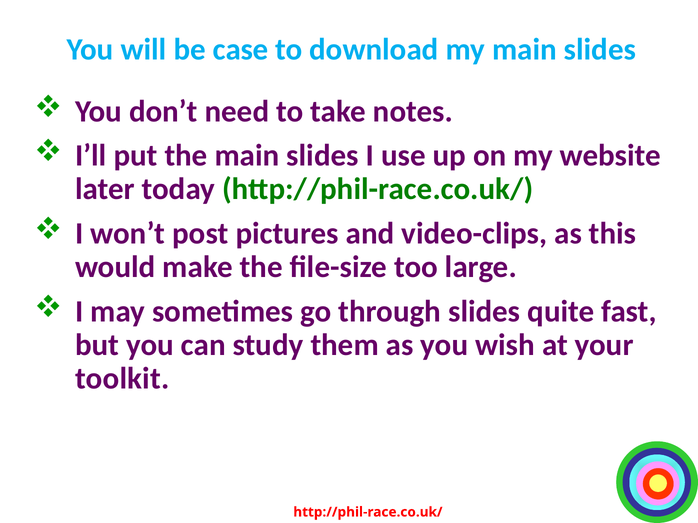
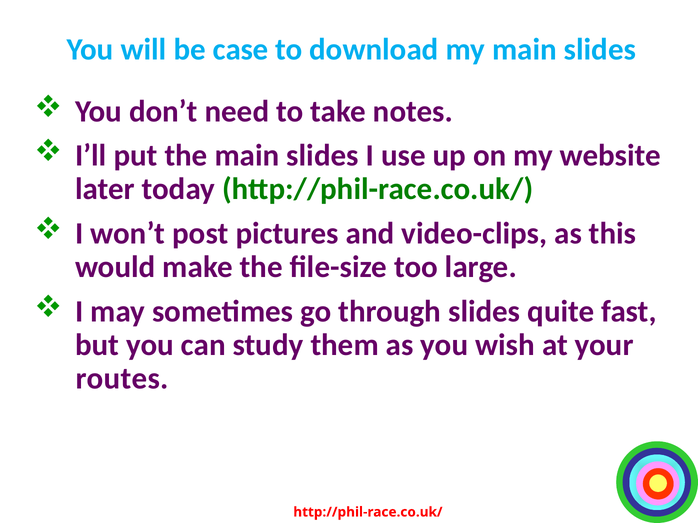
toolkit: toolkit -> routes
